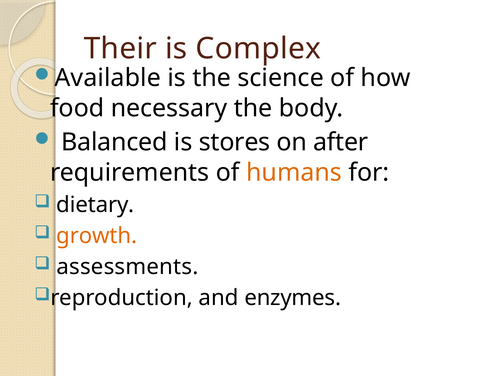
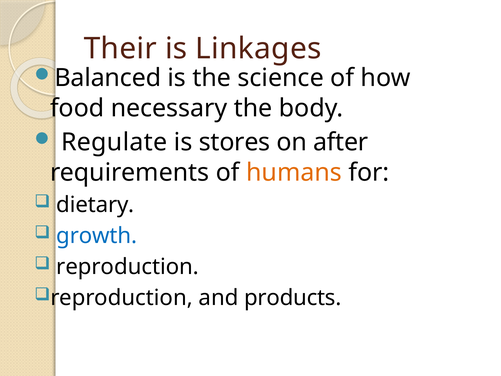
Complex: Complex -> Linkages
Available: Available -> Balanced
Balanced: Balanced -> Regulate
growth colour: orange -> blue
assessments at (127, 267): assessments -> reproduction
enzymes: enzymes -> products
